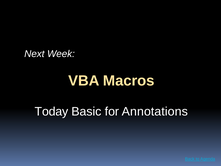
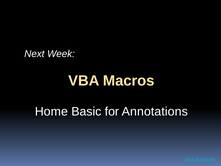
Today: Today -> Home
